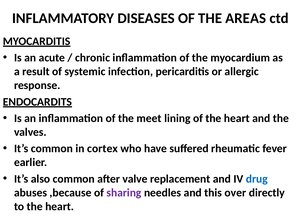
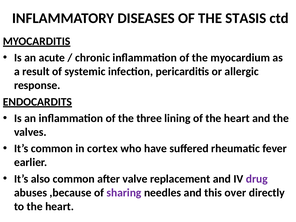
AREAS: AREAS -> STASIS
meet: meet -> three
drug colour: blue -> purple
